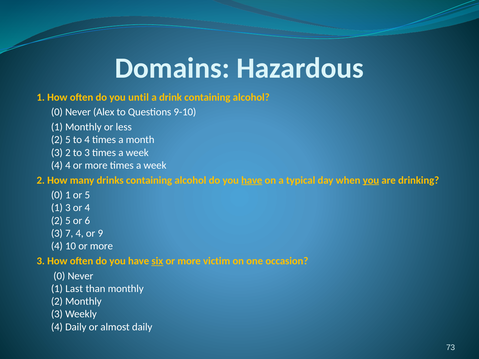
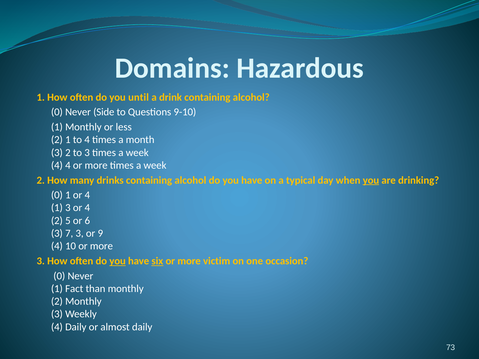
Alex: Alex -> Side
5 at (68, 140): 5 -> 1
have at (252, 180) underline: present -> none
1 or 5: 5 -> 4
7 4: 4 -> 3
you at (118, 261) underline: none -> present
Last: Last -> Fact
